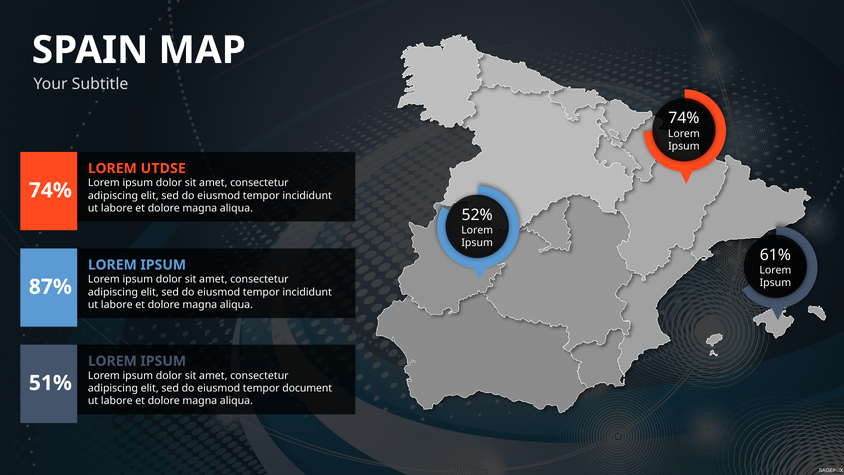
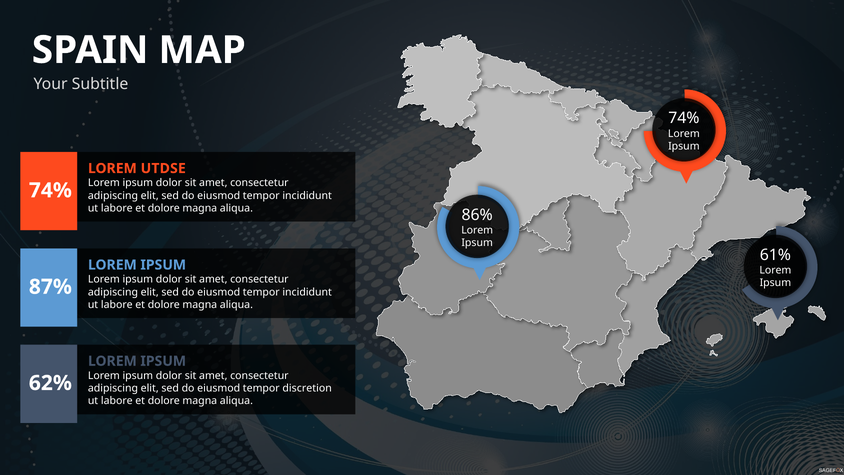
52%: 52% -> 86%
51%: 51% -> 62%
document: document -> discretion
